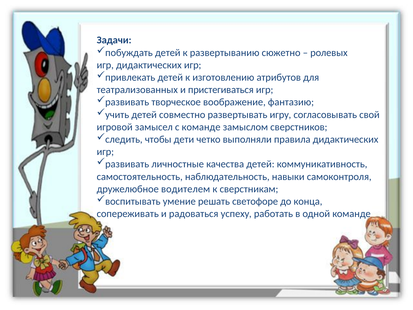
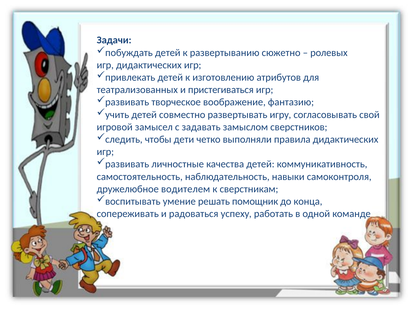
с команде: команде -> задавать
светофоре: светофоре -> помощник
